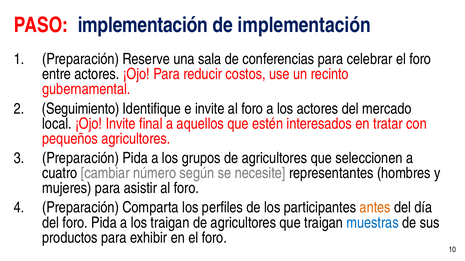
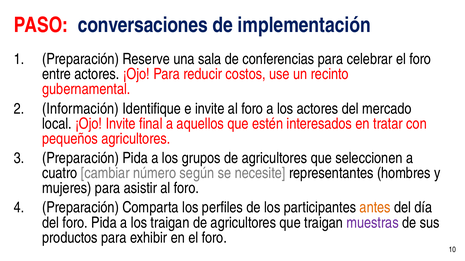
PASO implementación: implementación -> conversaciones
Seguimiento: Seguimiento -> Información
muestras colour: blue -> purple
